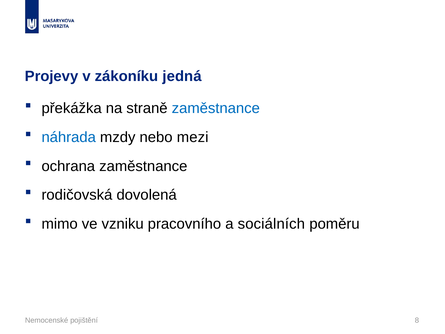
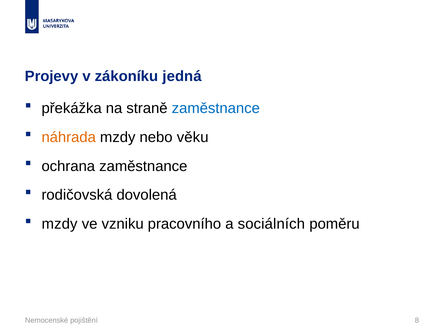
náhrada colour: blue -> orange
mezi: mezi -> věku
mimo at (60, 224): mimo -> mzdy
